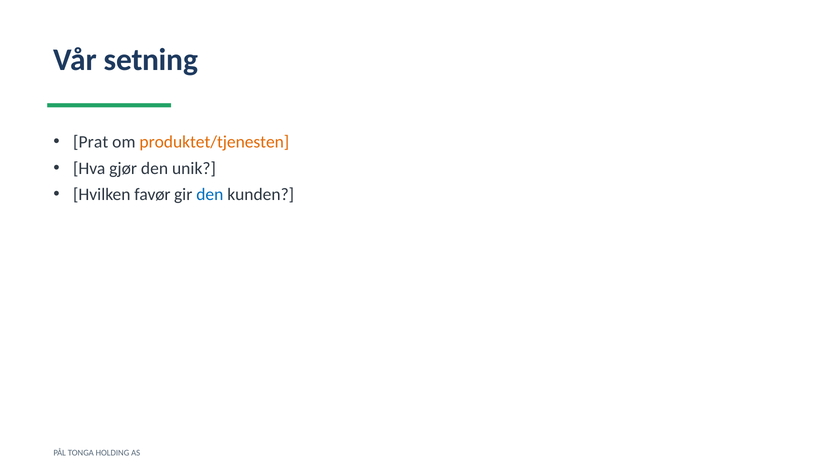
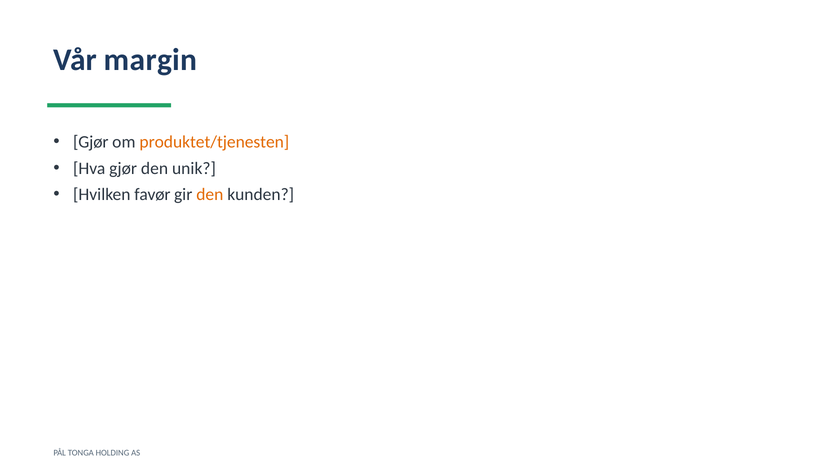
setning: setning -> margin
Prat at (91, 142): Prat -> Gjør
den at (210, 195) colour: blue -> orange
